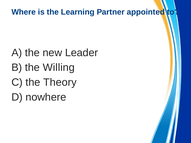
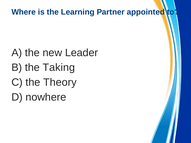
Willing: Willing -> Taking
